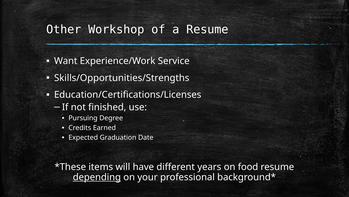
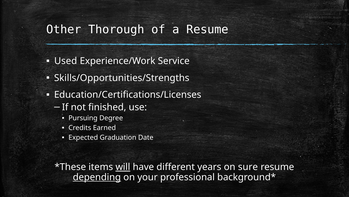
Workshop: Workshop -> Thorough
Want: Want -> Used
will underline: none -> present
food: food -> sure
